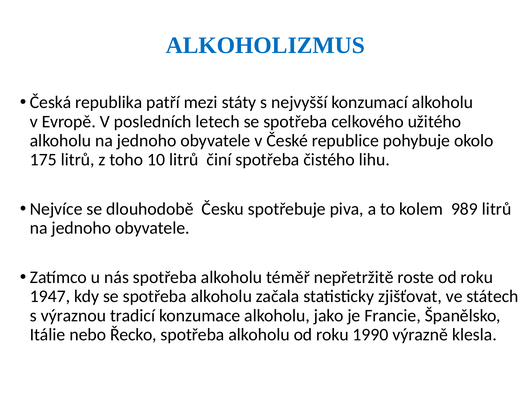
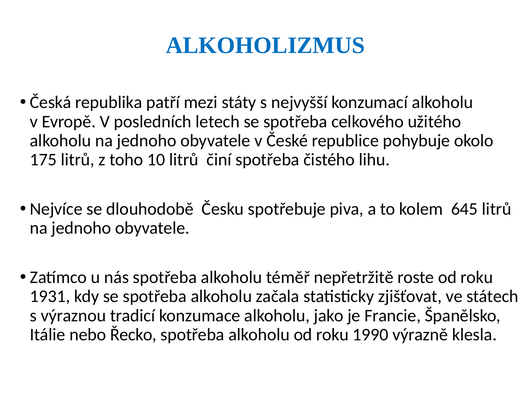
989: 989 -> 645
1947: 1947 -> 1931
